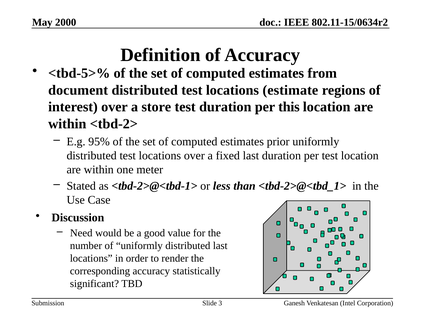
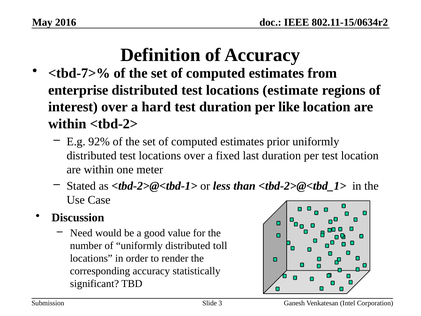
2000: 2000 -> 2016
<tbd-5>%: <tbd-5>% -> <tbd-7>%
document: document -> enterprise
store: store -> hard
this: this -> like
95%: 95% -> 92%
distributed last: last -> toll
